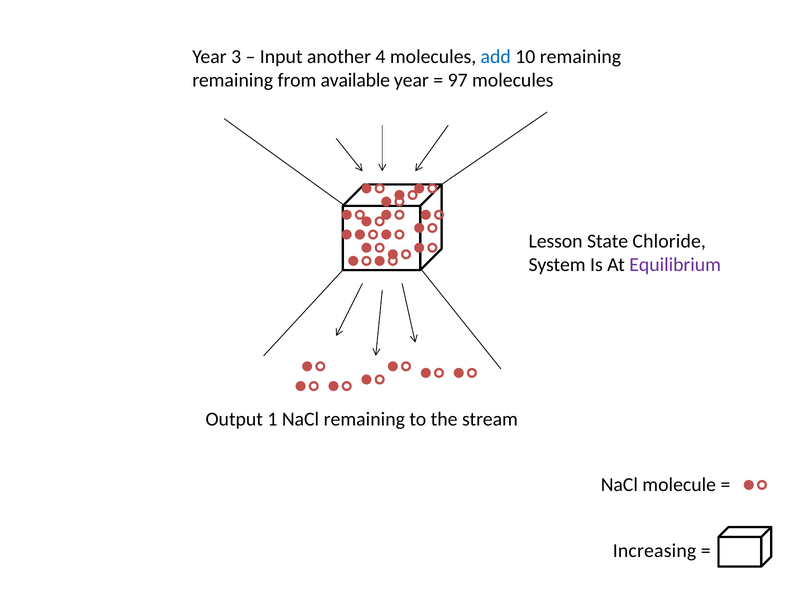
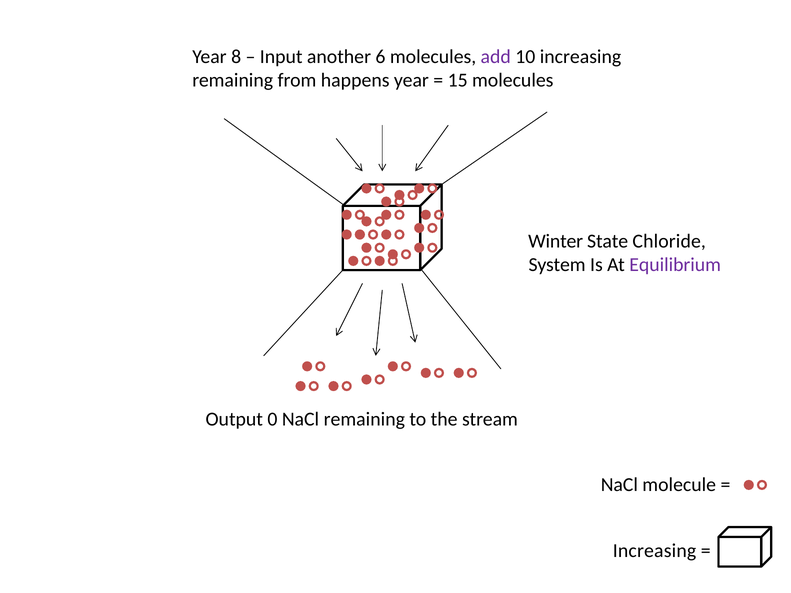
3: 3 -> 8
4: 4 -> 6
add colour: blue -> purple
10 remaining: remaining -> increasing
available: available -> happens
97: 97 -> 15
Lesson: Lesson -> Winter
1: 1 -> 0
